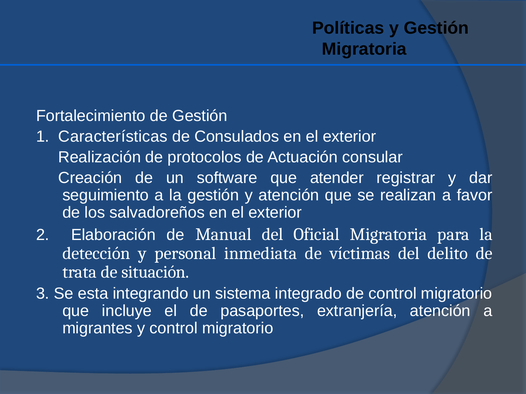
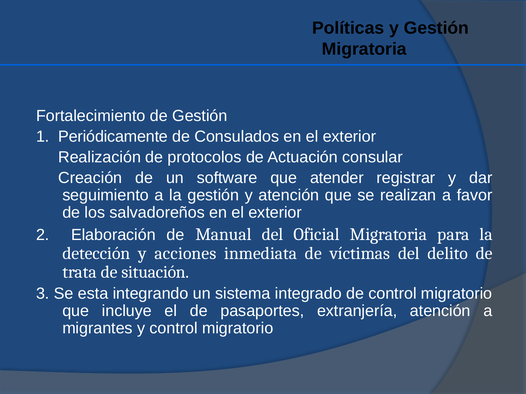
Características: Características -> Periódicamente
personal: personal -> acciones
